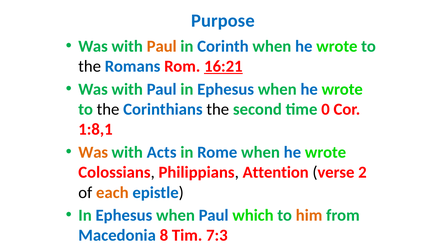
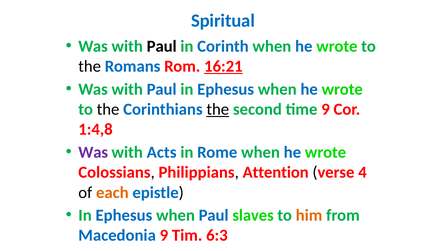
Purpose: Purpose -> Spiritual
Paul at (162, 46) colour: orange -> black
the at (218, 109) underline: none -> present
time 0: 0 -> 9
1:8,1: 1:8,1 -> 1:4,8
Was at (93, 152) colour: orange -> purple
2: 2 -> 4
which: which -> slaves
Macedonia 8: 8 -> 9
7:3: 7:3 -> 6:3
